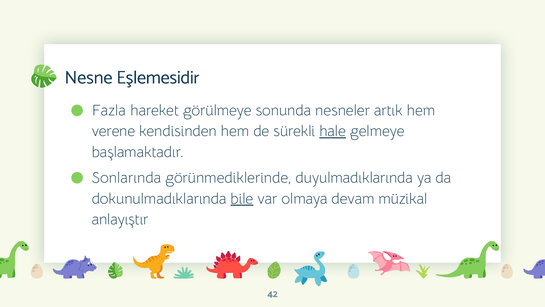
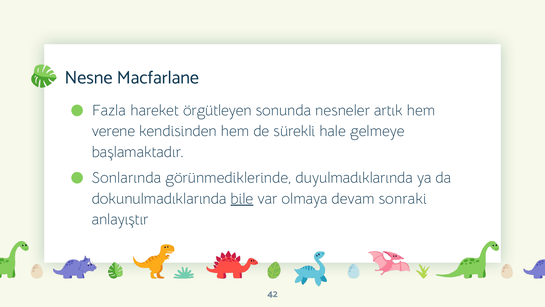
Eşlemesidir: Eşlemesidir -> Macfarlane
görülmeye: görülmeye -> örgütleyen
hale underline: present -> none
müzikal: müzikal -> sonraki
